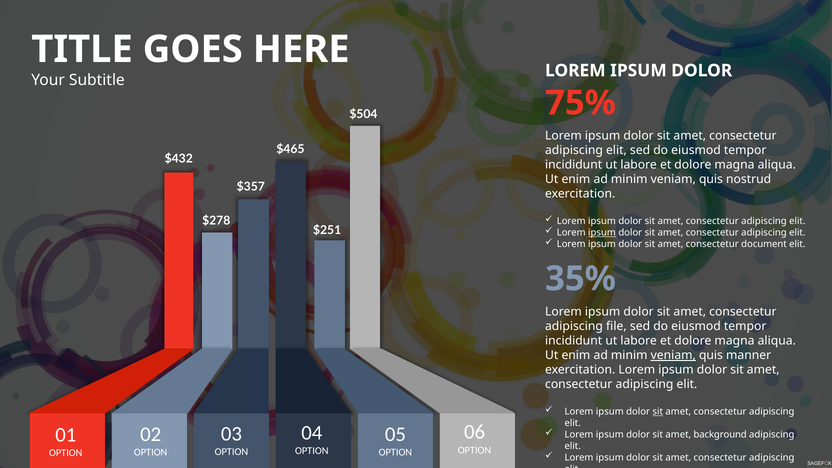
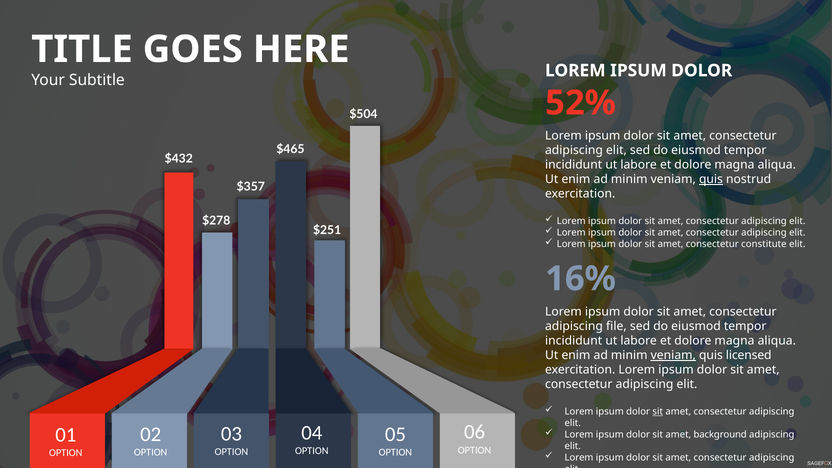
75%: 75% -> 52%
quis at (711, 179) underline: none -> present
ipsum at (602, 233) underline: present -> none
document: document -> constitute
35%: 35% -> 16%
manner: manner -> licensed
